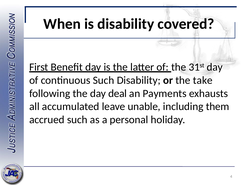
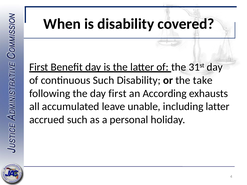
day deal: deal -> first
Payments: Payments -> According
including them: them -> latter
